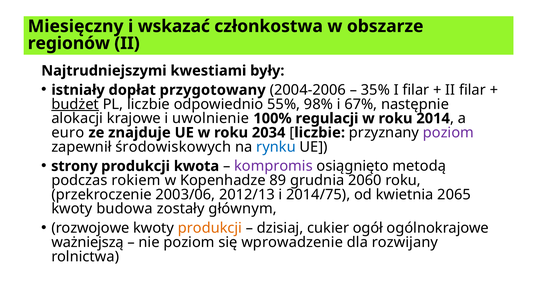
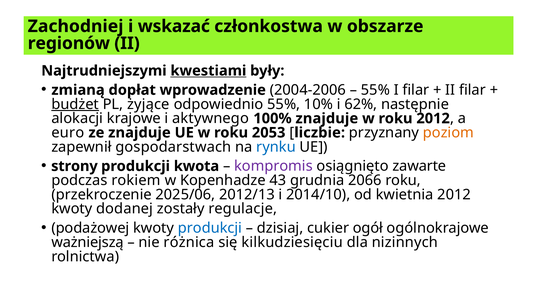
Miesięczny: Miesięczny -> Zachodniej
kwestiami underline: none -> present
istniały: istniały -> zmianą
przygotowany: przygotowany -> wprowadzenie
35% at (375, 90): 35% -> 55%
PL liczbie: liczbie -> żyjące
98%: 98% -> 10%
67%: 67% -> 62%
uwolnienie: uwolnienie -> aktywnego
100% regulacji: regulacji -> znajduje
roku 2014: 2014 -> 2012
2034: 2034 -> 2053
poziom at (448, 133) colour: purple -> orange
środowiskowych: środowiskowych -> gospodarstwach
metodą: metodą -> zawarte
89: 89 -> 43
2060: 2060 -> 2066
2003/06: 2003/06 -> 2025/06
2014/75: 2014/75 -> 2014/10
kwietnia 2065: 2065 -> 2012
budowa: budowa -> dodanej
głównym: głównym -> regulacje
rozwojowe: rozwojowe -> podażowej
produkcji at (210, 228) colour: orange -> blue
nie poziom: poziom -> różnica
wprowadzenie: wprowadzenie -> kilkudziesięciu
rozwijany: rozwijany -> nizinnych
